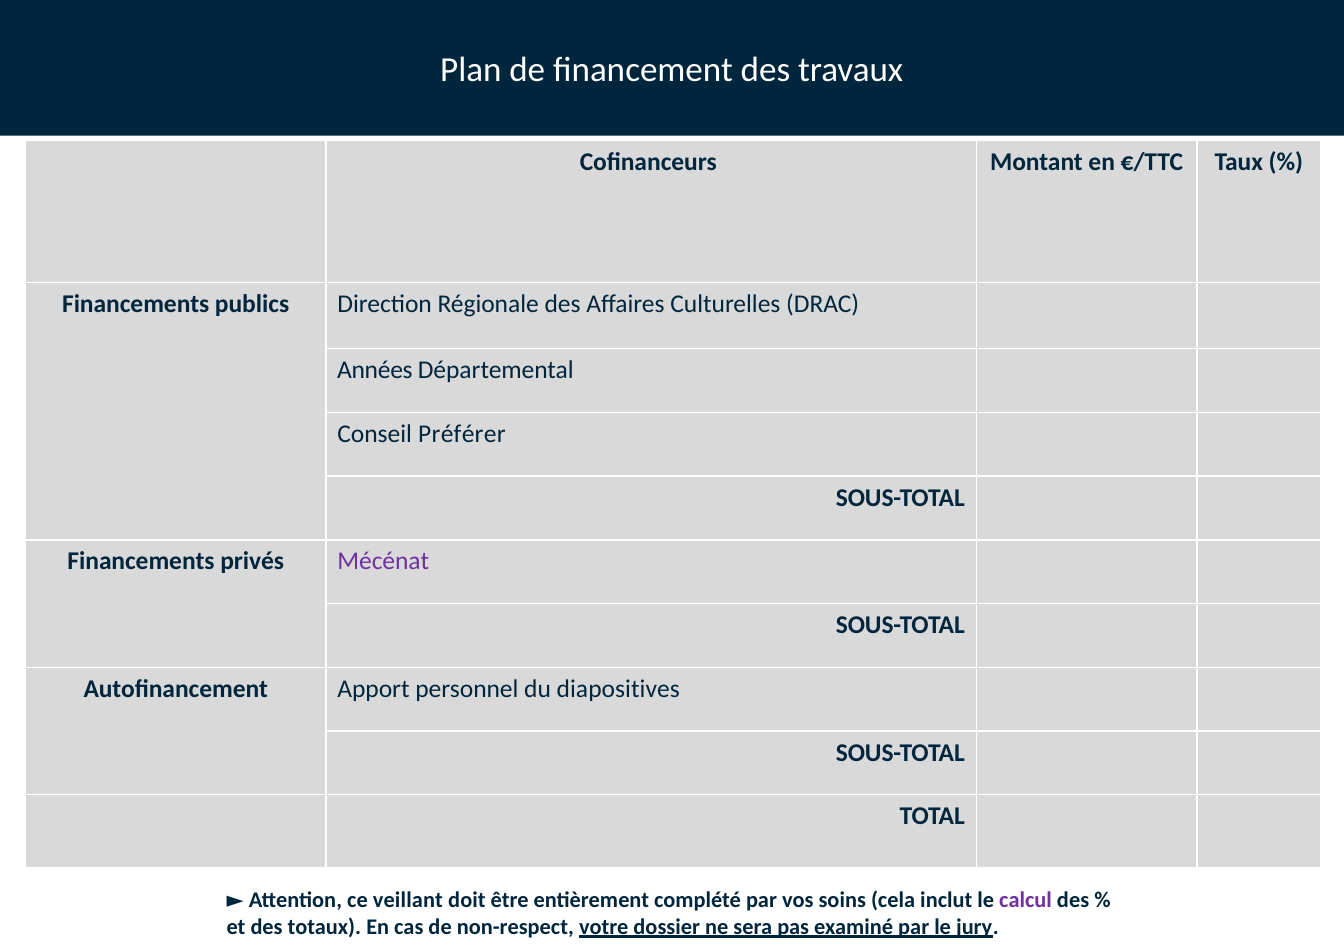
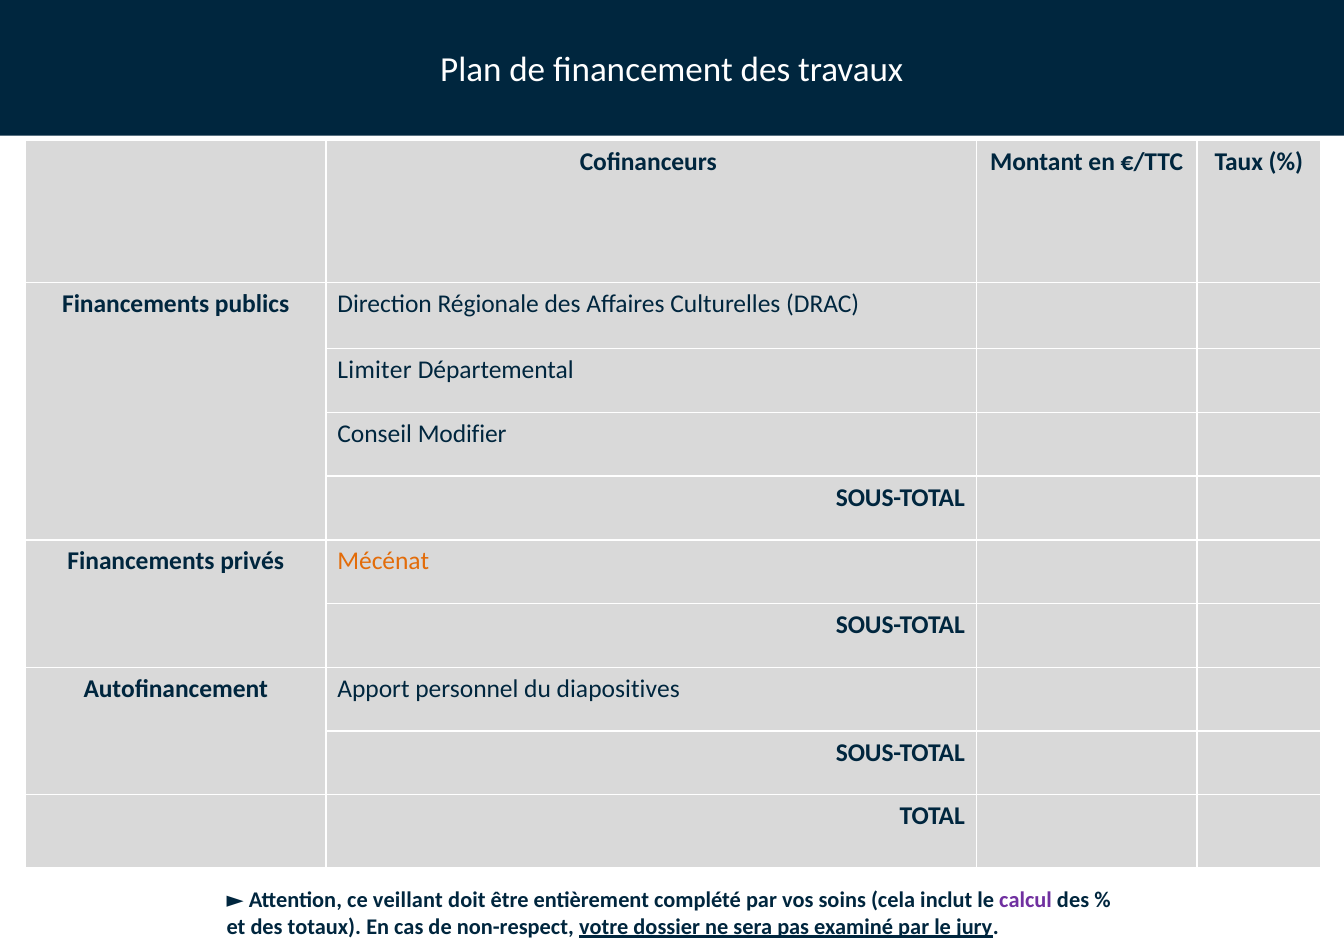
Années: Années -> Limiter
Préférer: Préférer -> Modifier
Mécénat colour: purple -> orange
